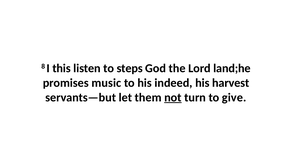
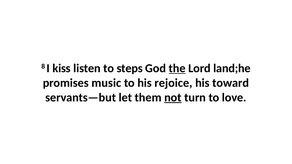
this: this -> kiss
the underline: none -> present
indeed: indeed -> rejoice
harvest: harvest -> toward
give: give -> love
